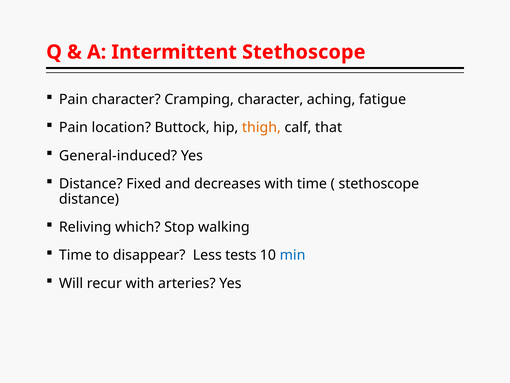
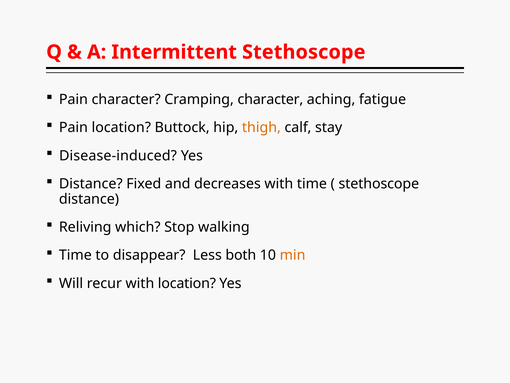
that: that -> stay
General-induced: General-induced -> Disease-induced
tests: tests -> both
min colour: blue -> orange
with arteries: arteries -> location
